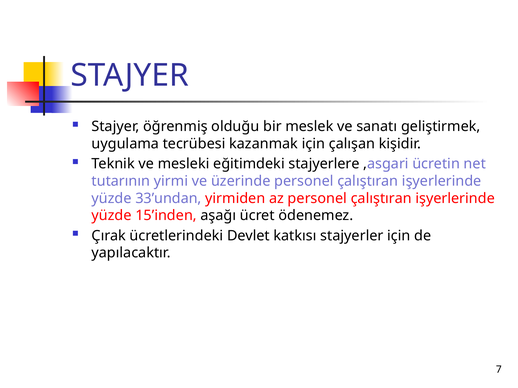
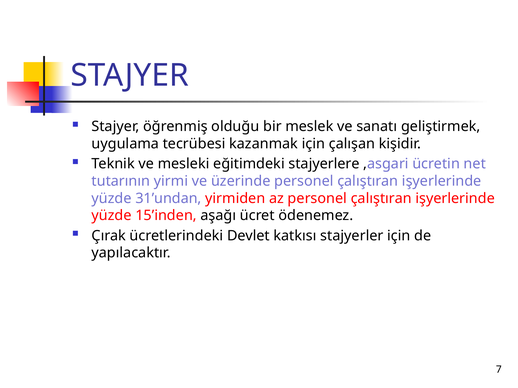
33’undan: 33’undan -> 31’undan
